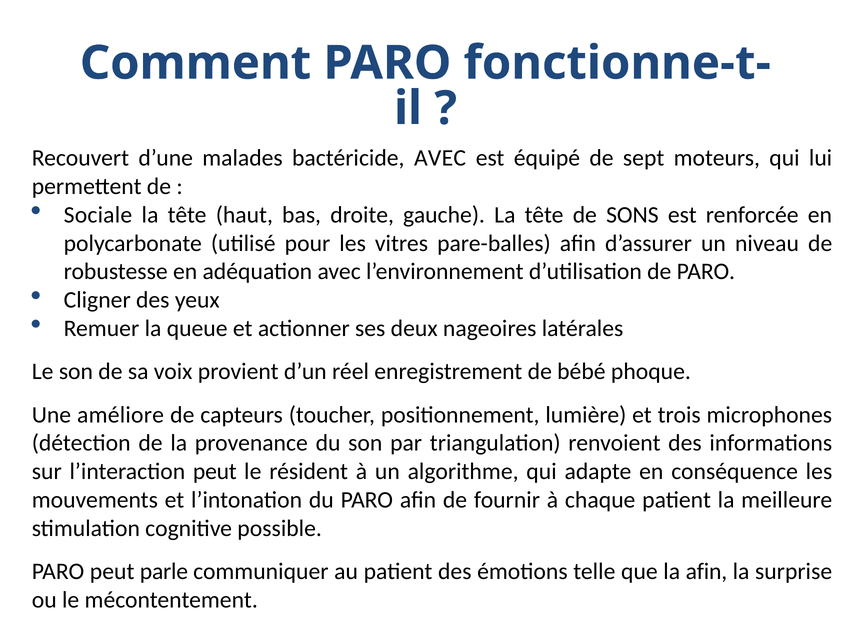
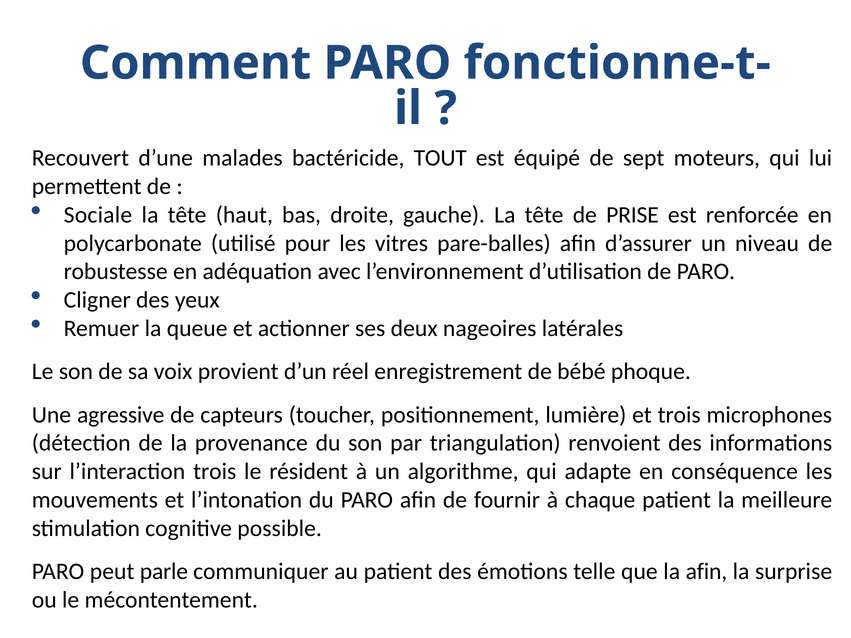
bactéricide AVEC: AVEC -> TOUT
SONS: SONS -> PRISE
améliore: améliore -> agressive
l’interaction peut: peut -> trois
